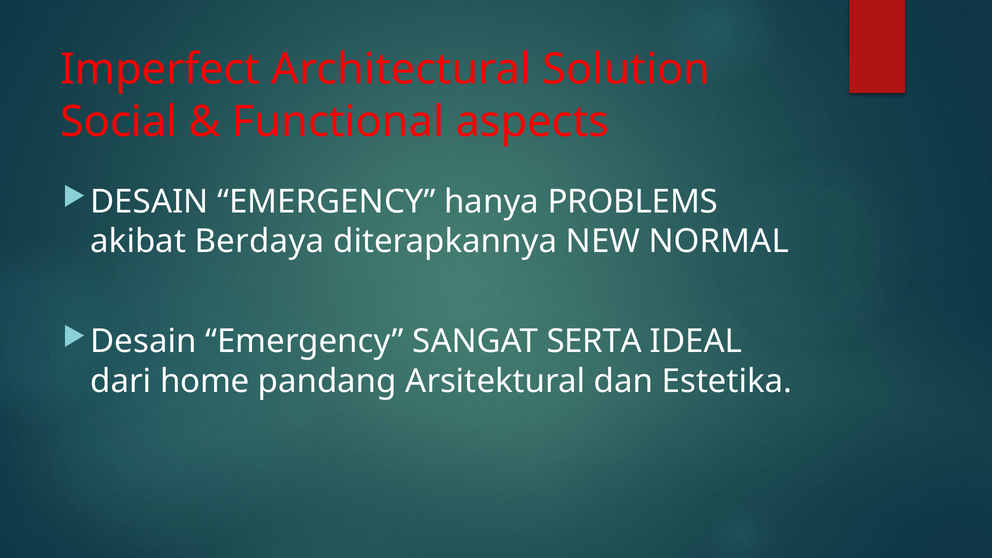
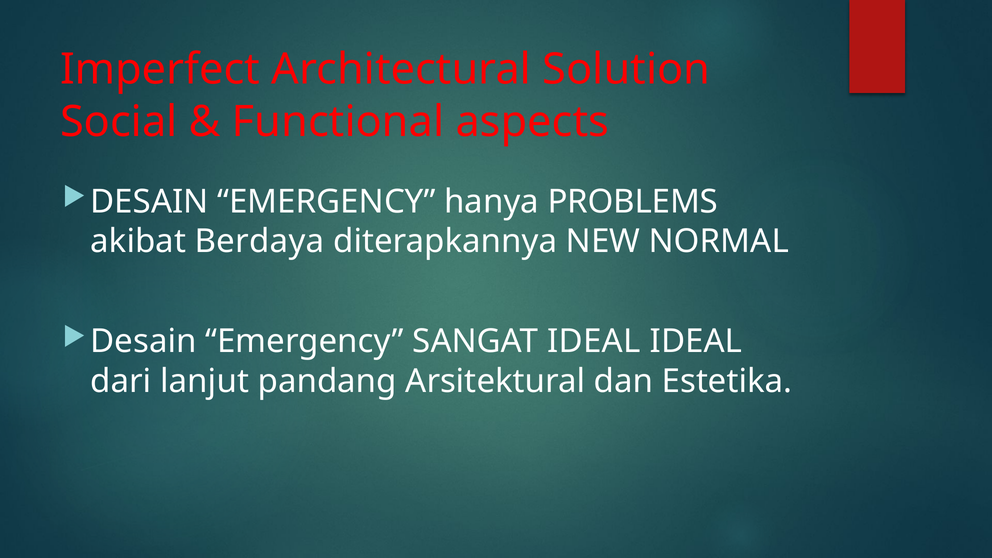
SANGAT SERTA: SERTA -> IDEAL
home: home -> lanjut
